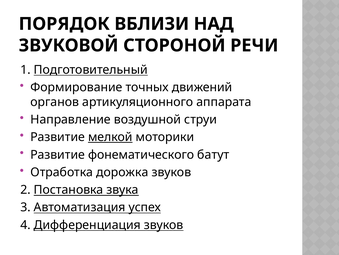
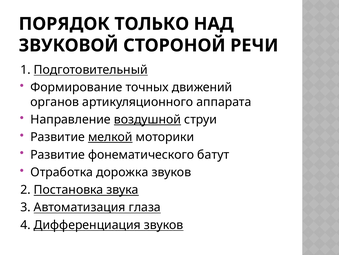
ВБЛИЗИ: ВБЛИЗИ -> ТОЛЬКО
воздушной underline: none -> present
успех: успех -> глаза
